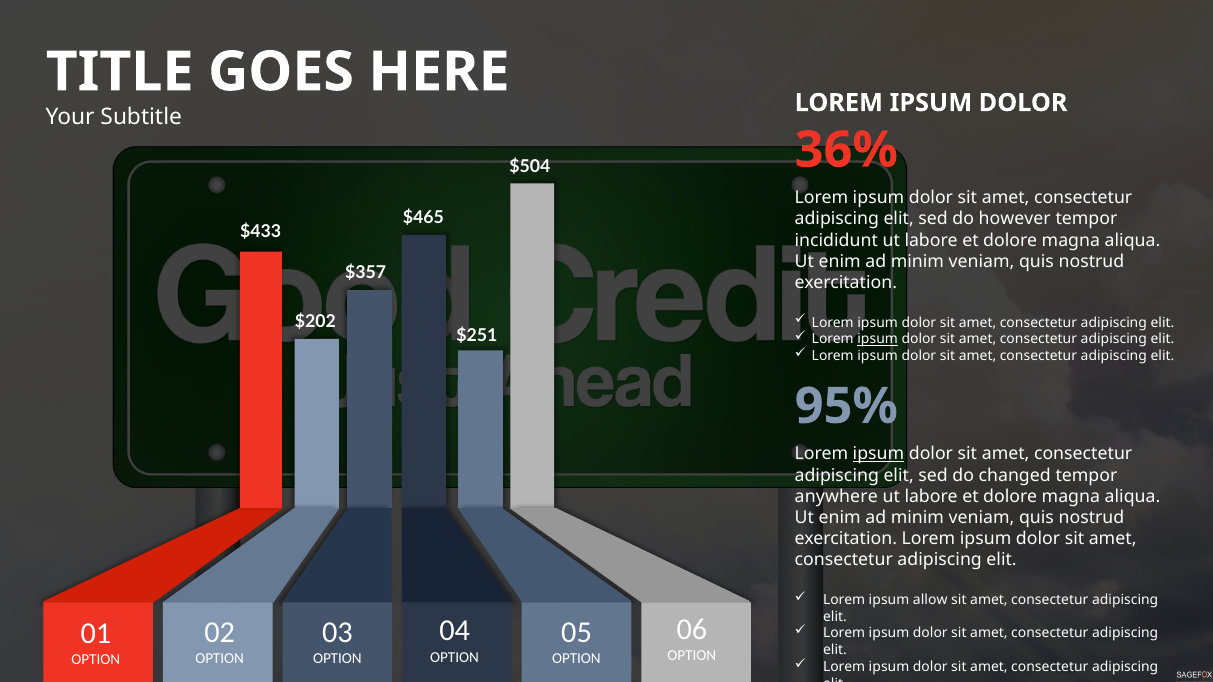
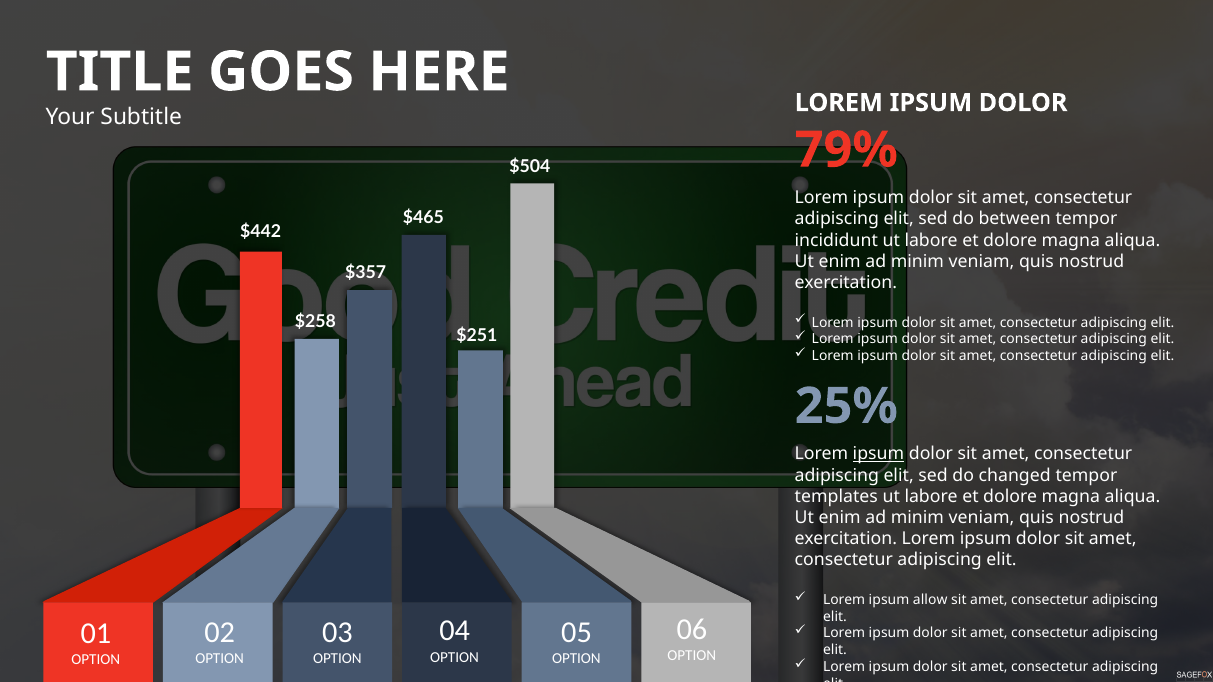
36%: 36% -> 79%
however: however -> between
$433: $433 -> $442
$202: $202 -> $258
ipsum at (878, 339) underline: present -> none
95%: 95% -> 25%
anywhere: anywhere -> templates
